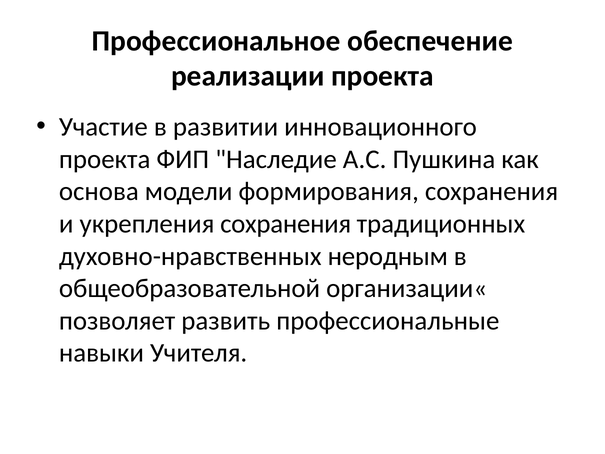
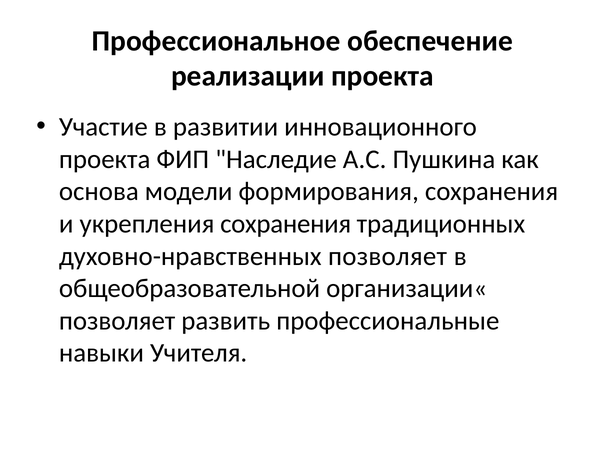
духовно-нравственных неродным: неродным -> позволяет
